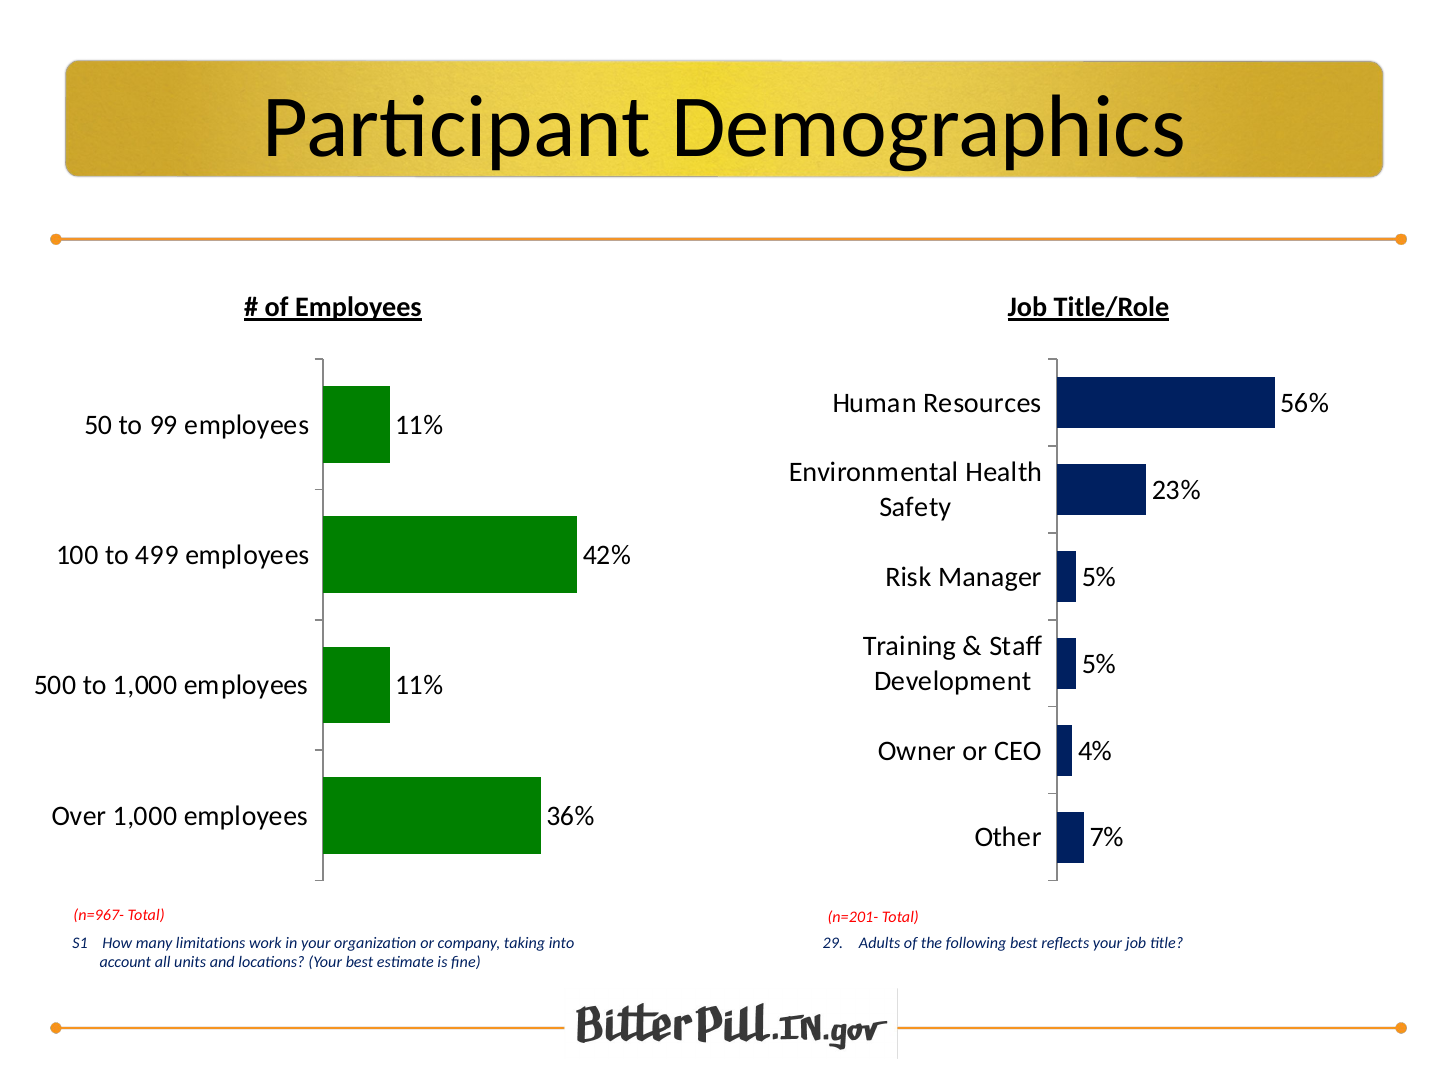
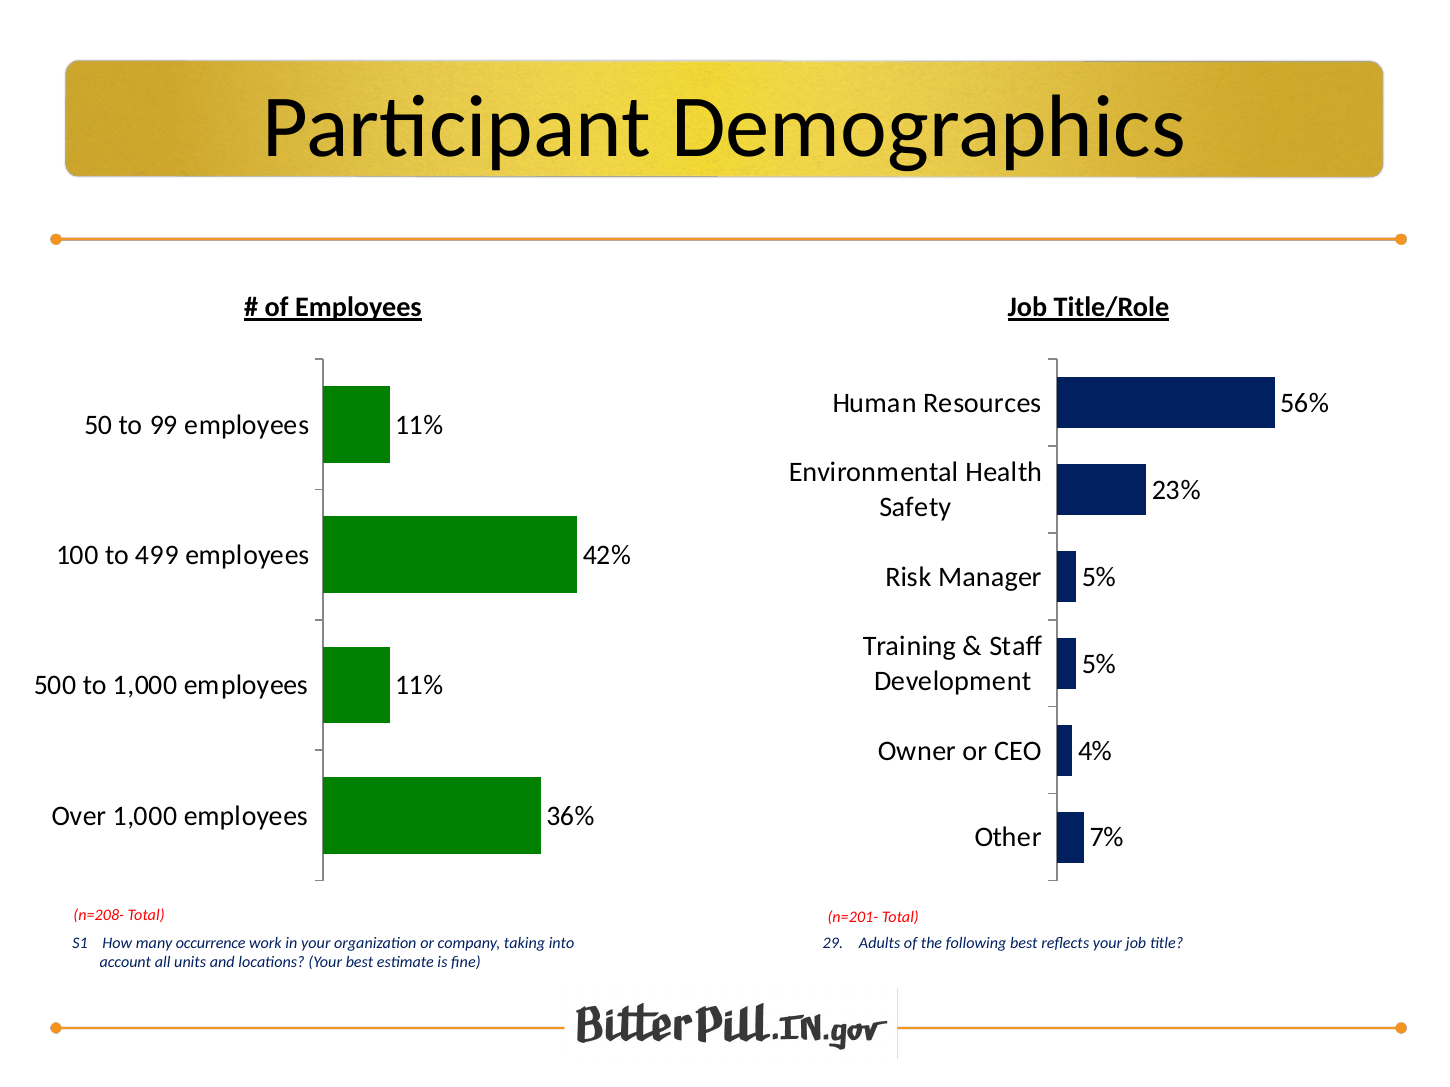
n=967-: n=967- -> n=208-
limitations: limitations -> occurrence
